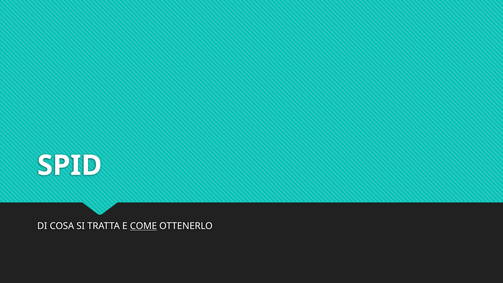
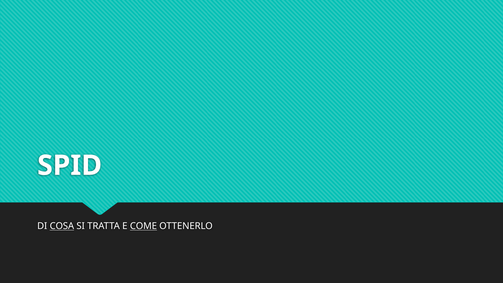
COSA underline: none -> present
